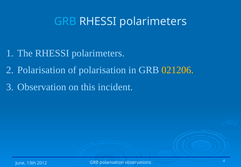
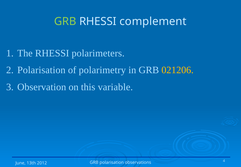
GRB at (65, 21) colour: light blue -> light green
polarimeters at (153, 21): polarimeters -> complement
of polarisation: polarisation -> polarimetry
incident: incident -> variable
